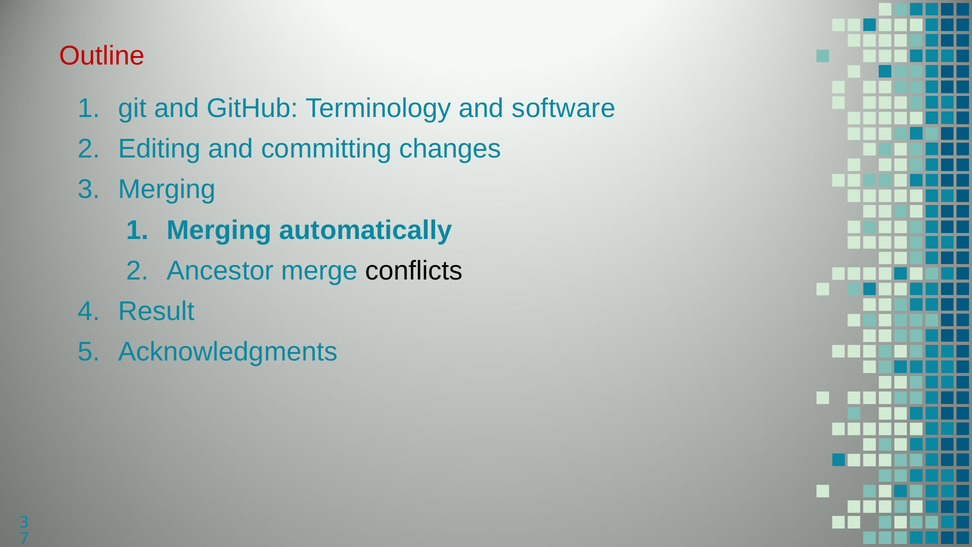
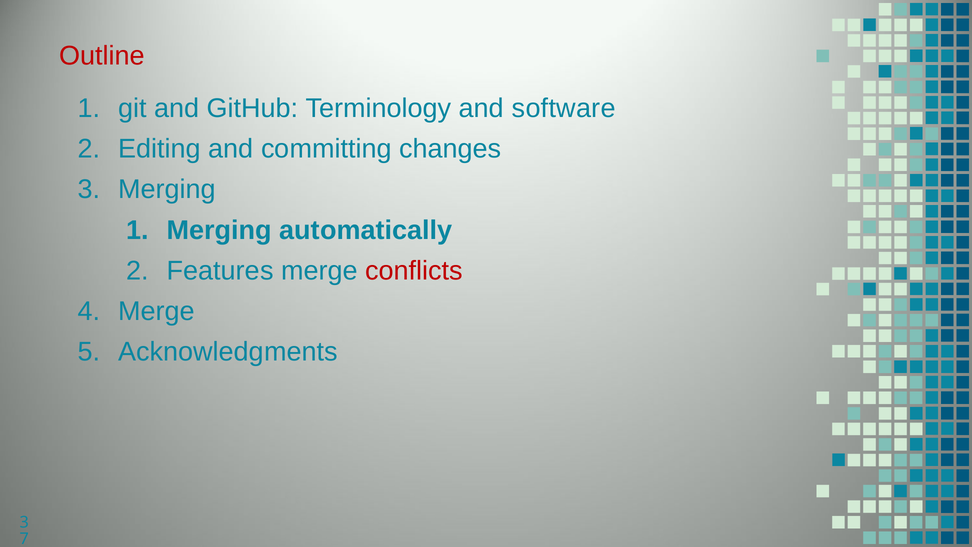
Ancestor: Ancestor -> Features
conflicts colour: black -> red
Result at (157, 311): Result -> Merge
